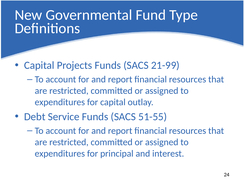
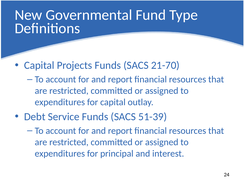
21-99: 21-99 -> 21-70
51-55: 51-55 -> 51-39
